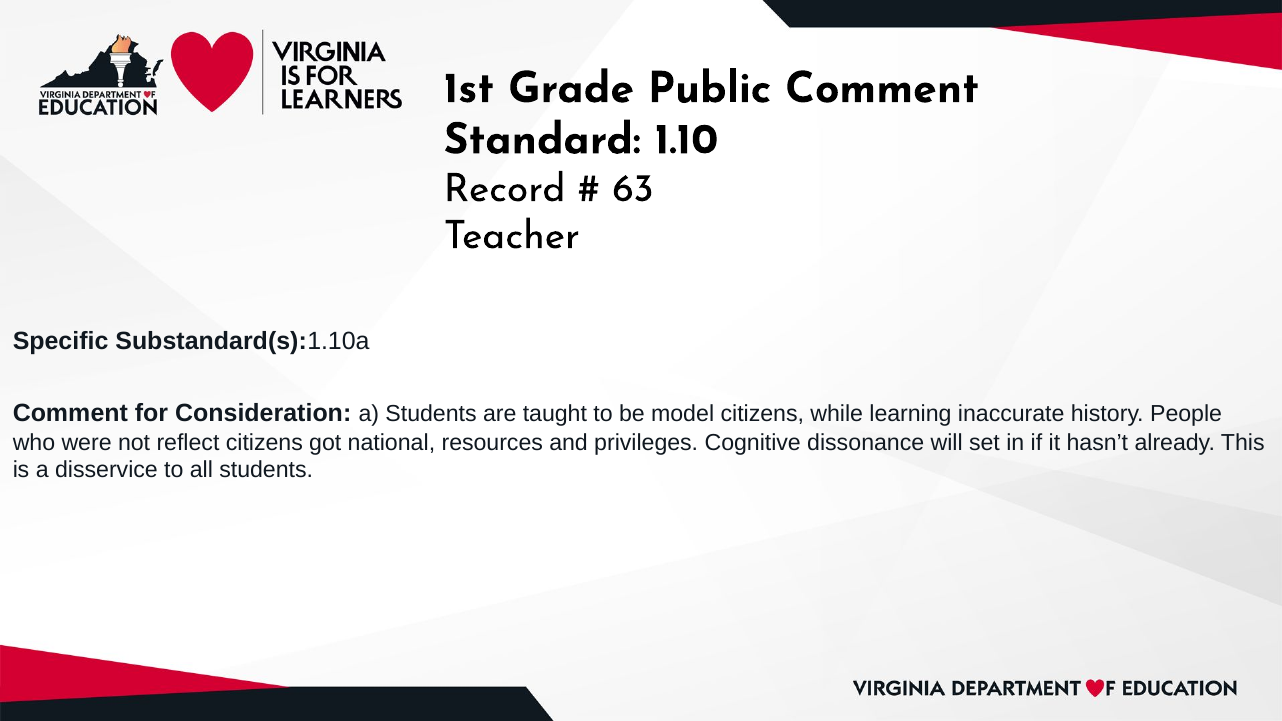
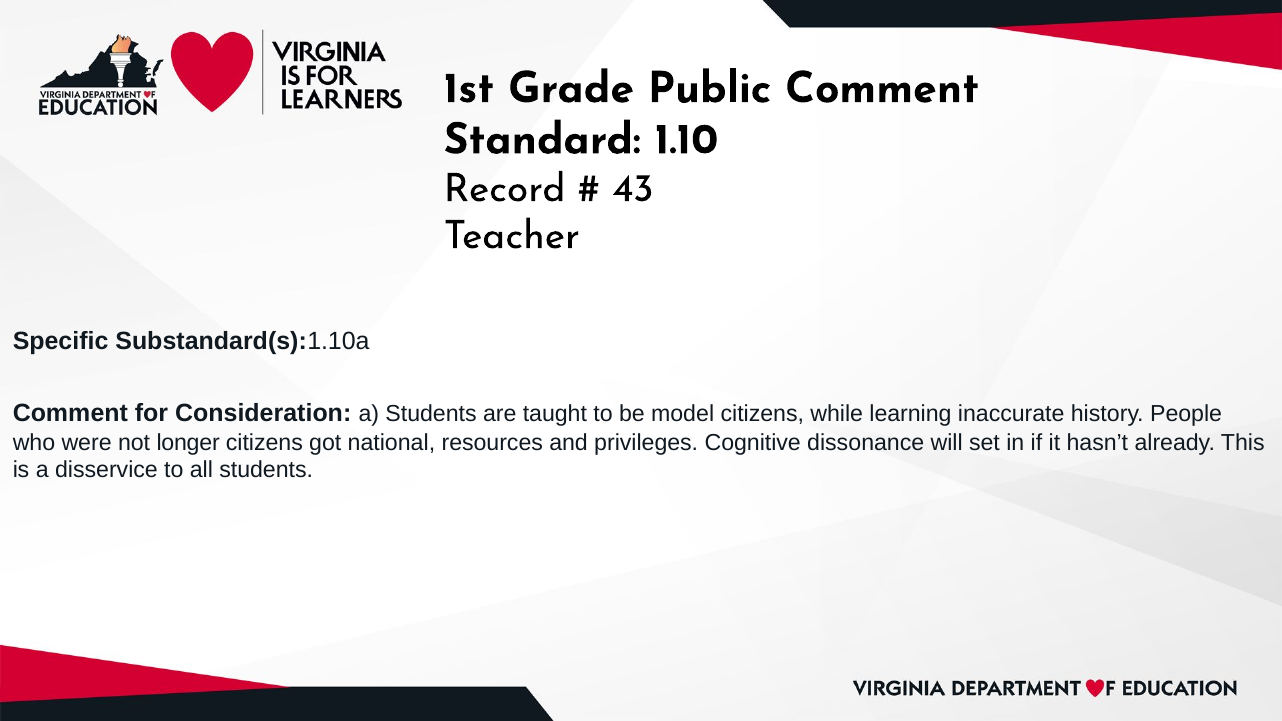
63: 63 -> 43
reflect: reflect -> longer
